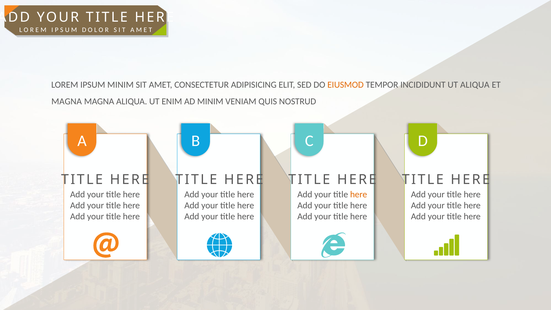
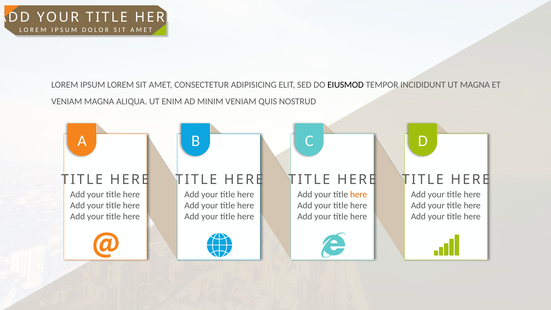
IPSUM MINIM: MINIM -> LOREM
EIUSMOD colour: orange -> black
UT ALIQUA: ALIQUA -> MAGNA
MAGNA at (67, 101): MAGNA -> VENIAM
